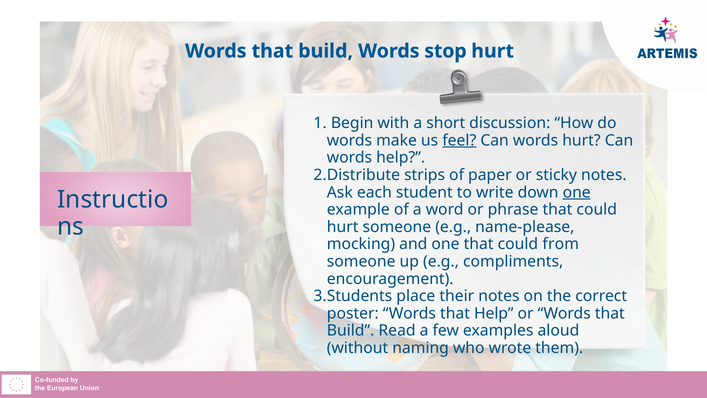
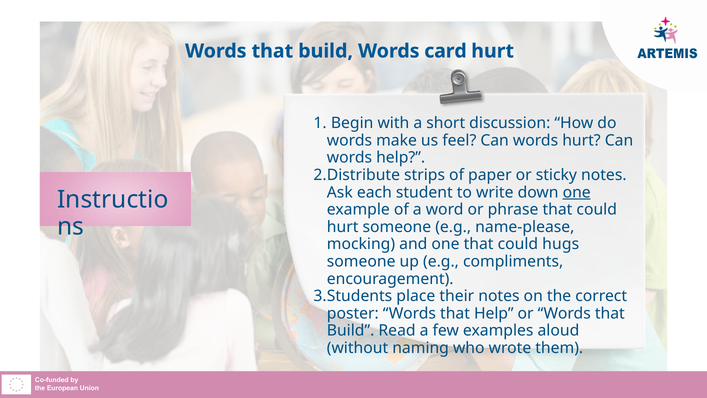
stop: stop -> card
feel underline: present -> none
from: from -> hugs
